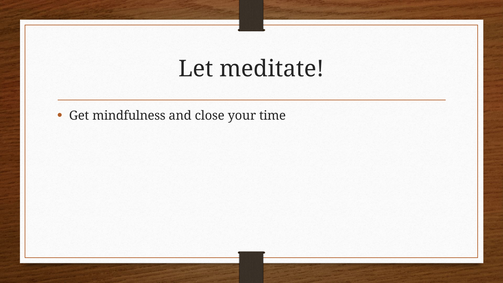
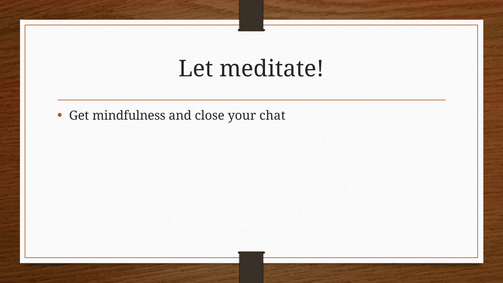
time: time -> chat
